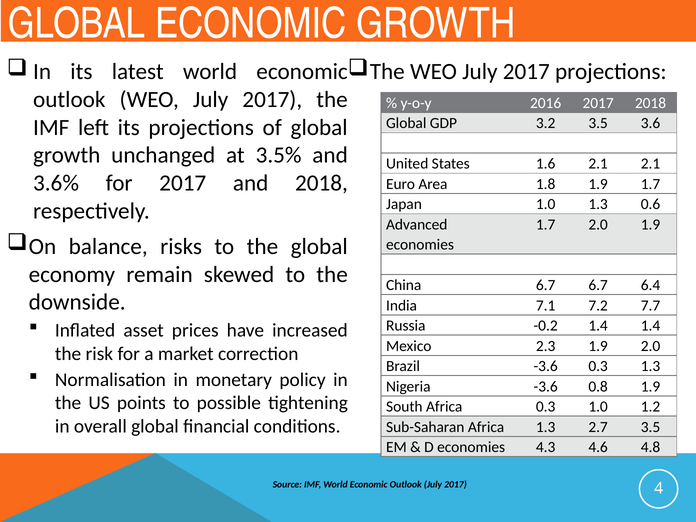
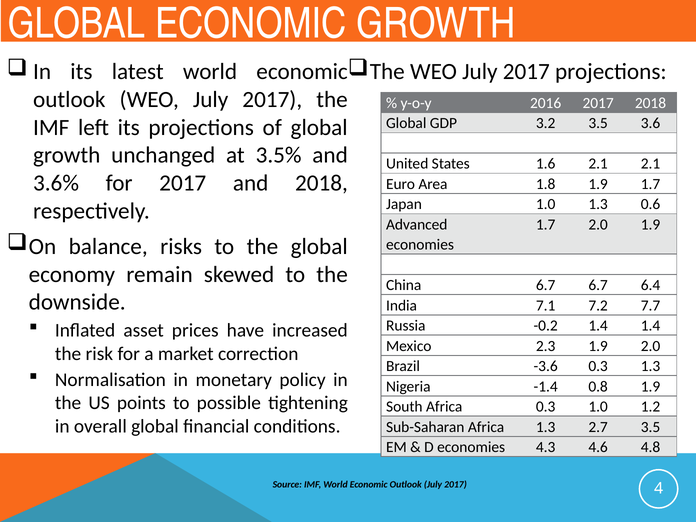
Nigeria -3.6: -3.6 -> -1.4
